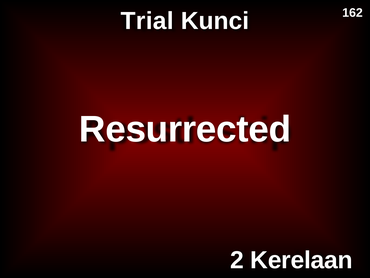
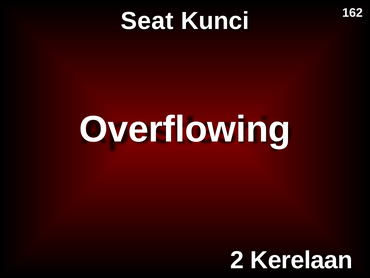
Trial: Trial -> Seat
Resurrected: Resurrected -> Overflowing
